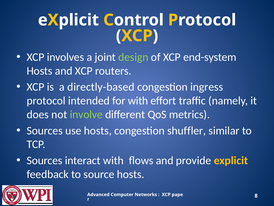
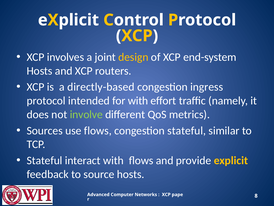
design colour: light green -> yellow
use hosts: hosts -> flows
congestion shuffler: shuffler -> stateful
Sources at (45, 160): Sources -> Stateful
